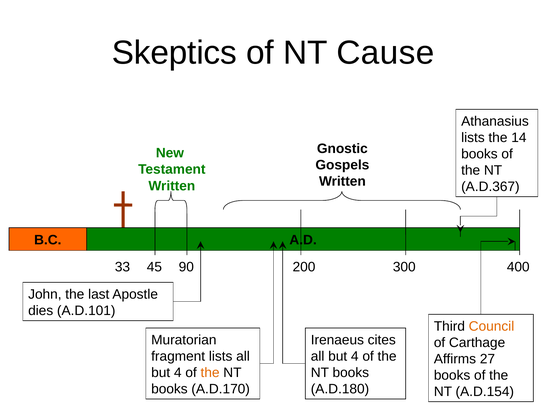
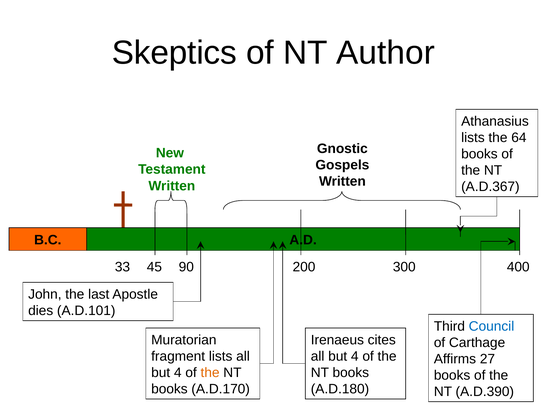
Cause: Cause -> Author
14: 14 -> 64
Council colour: orange -> blue
A.D.154: A.D.154 -> A.D.390
